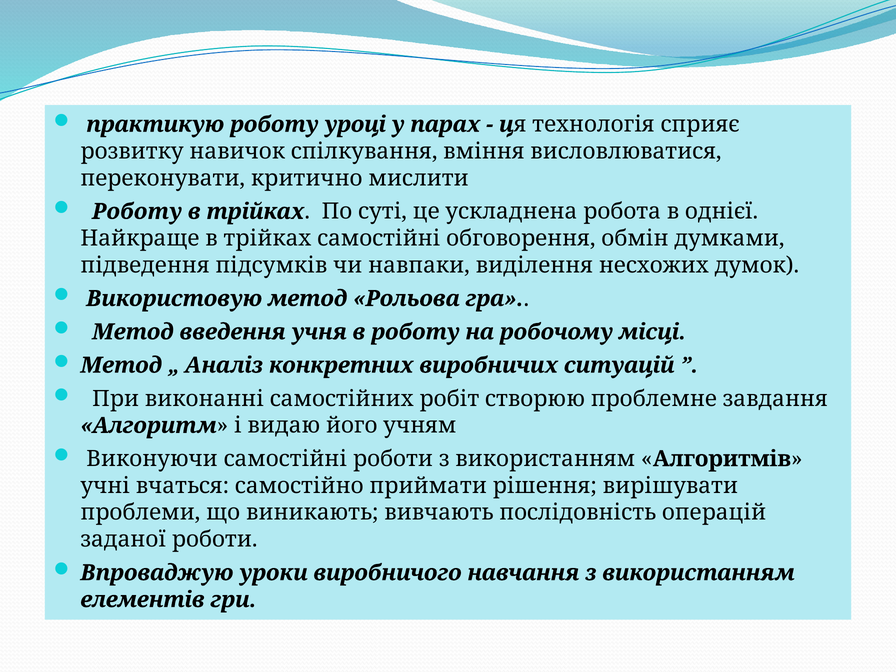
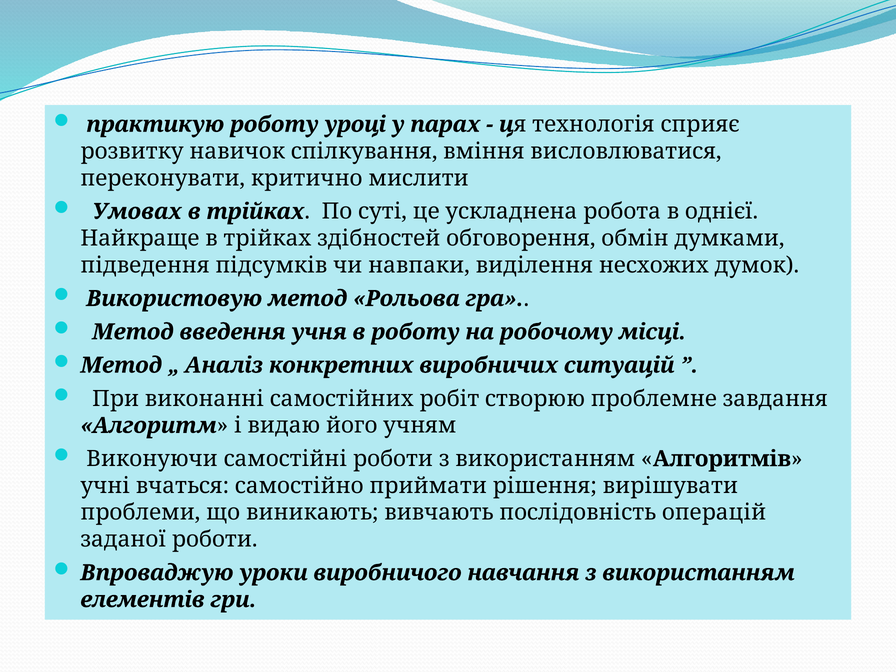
Роботу at (137, 212): Роботу -> Умовах
трійках самостійні: самостійні -> здібностей
